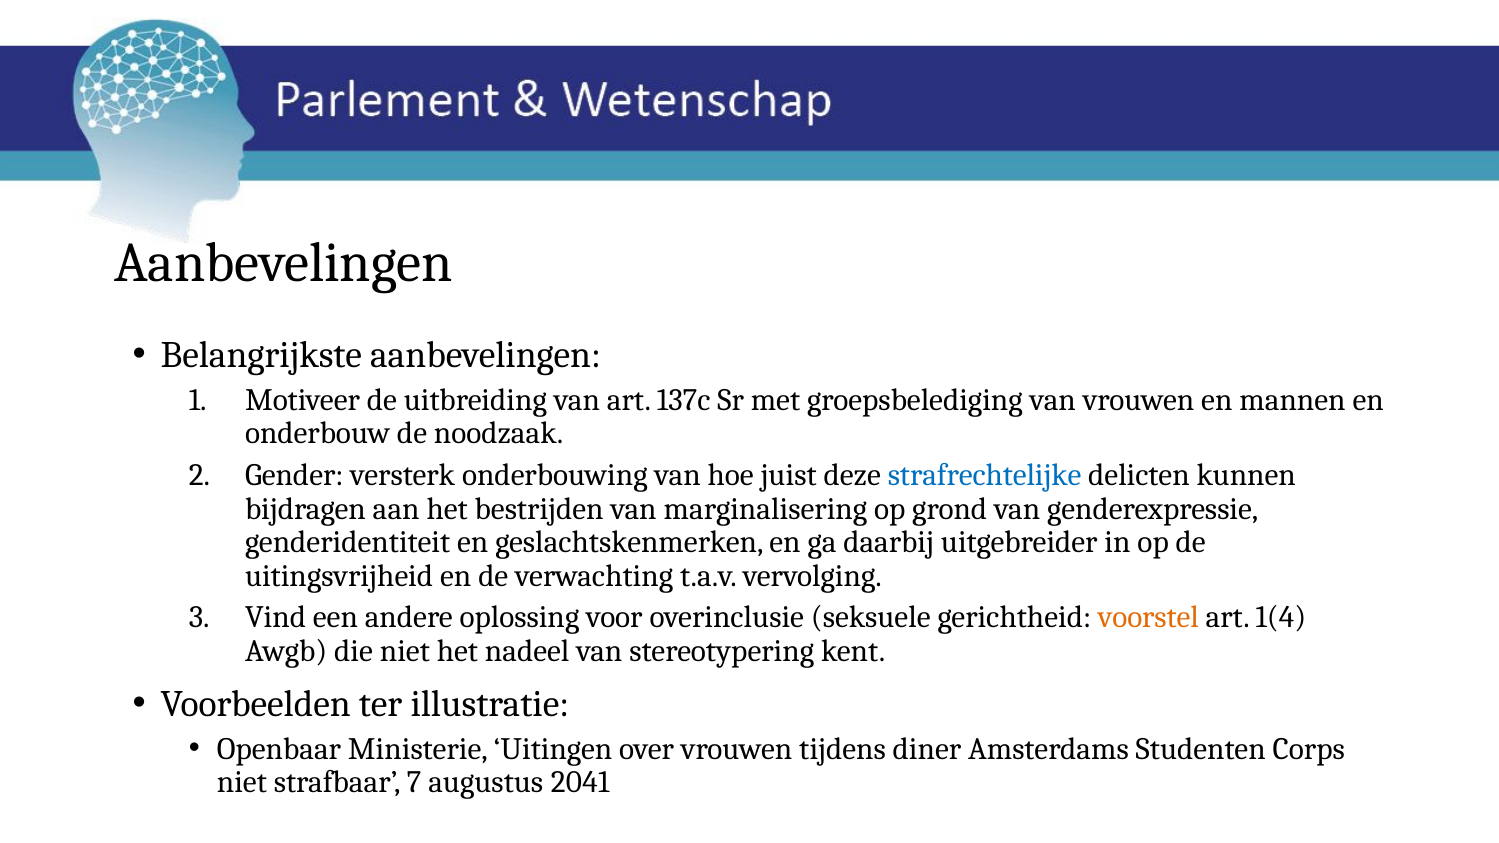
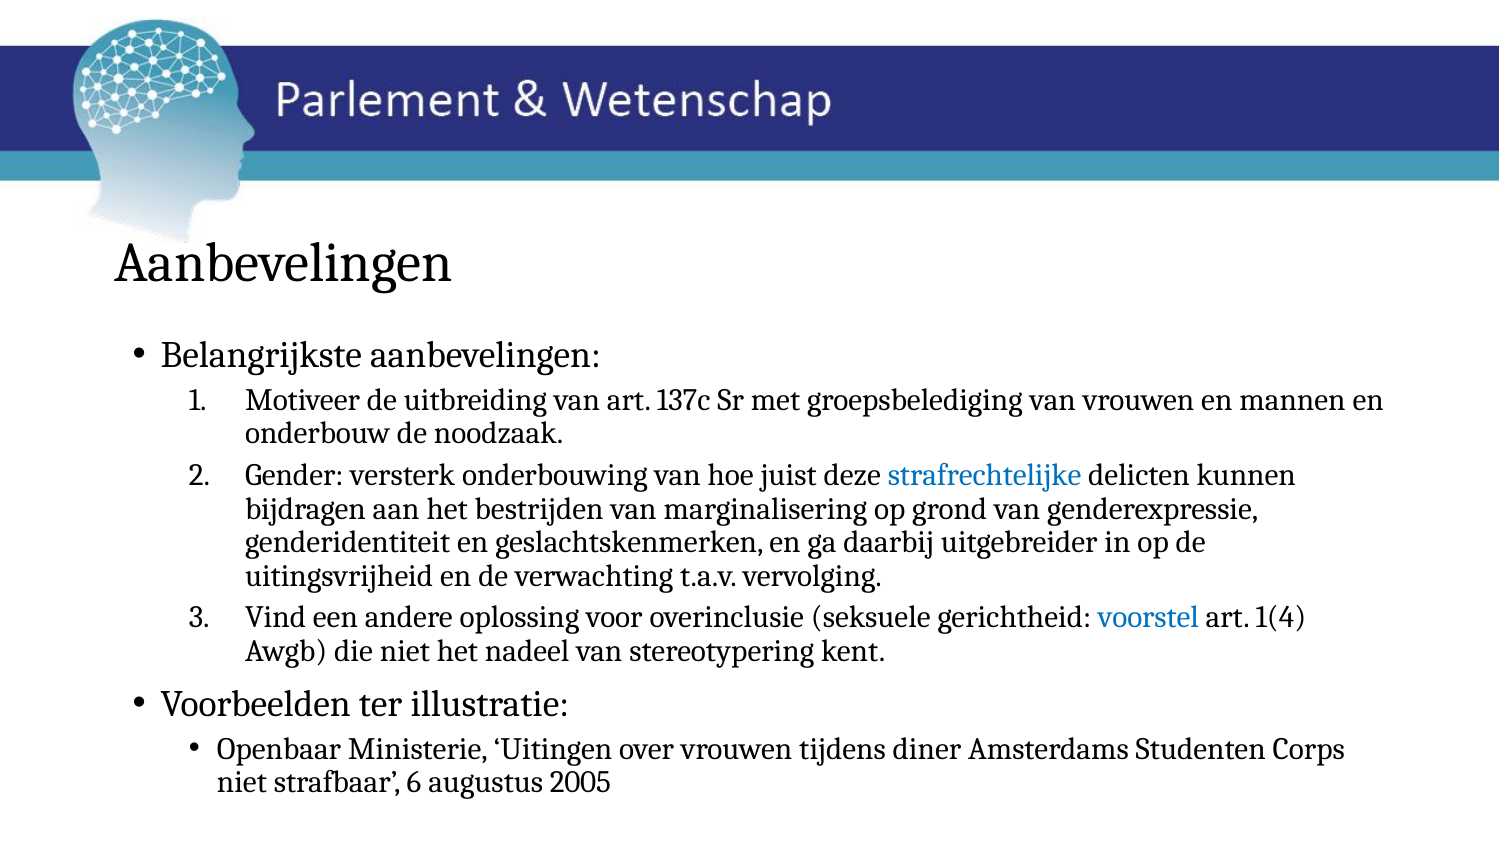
voorstel colour: orange -> blue
7: 7 -> 6
2041: 2041 -> 2005
